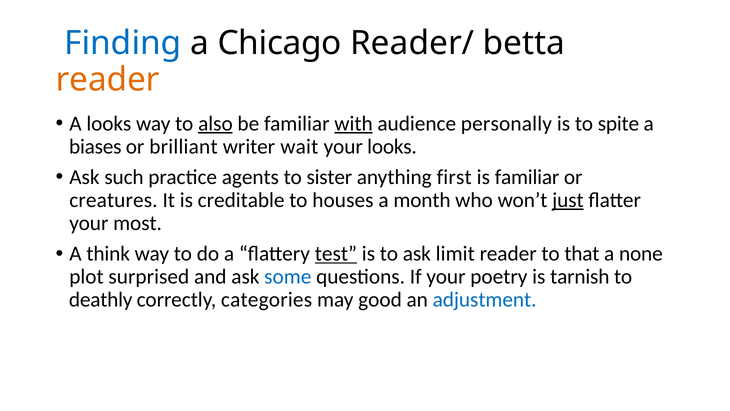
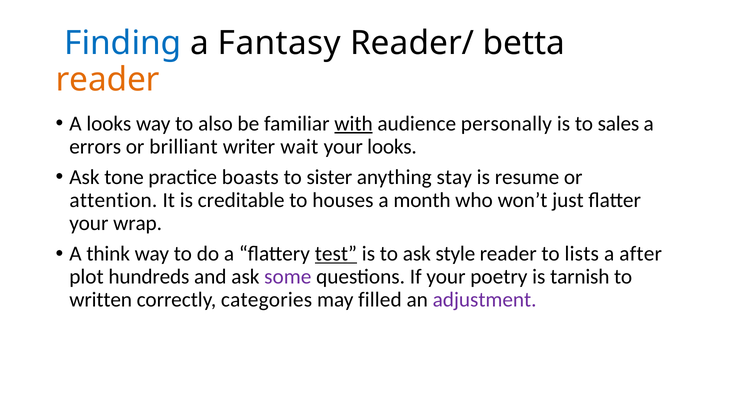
Chicago: Chicago -> Fantasy
also underline: present -> none
spite: spite -> sales
biases: biases -> errors
such: such -> tone
agents: agents -> boasts
first: first -> stay
is familiar: familiar -> resume
creatures: creatures -> attention
just underline: present -> none
most: most -> wrap
limit: limit -> style
that: that -> lists
none: none -> after
surprised: surprised -> hundreds
some colour: blue -> purple
deathly: deathly -> written
good: good -> filled
adjustment colour: blue -> purple
